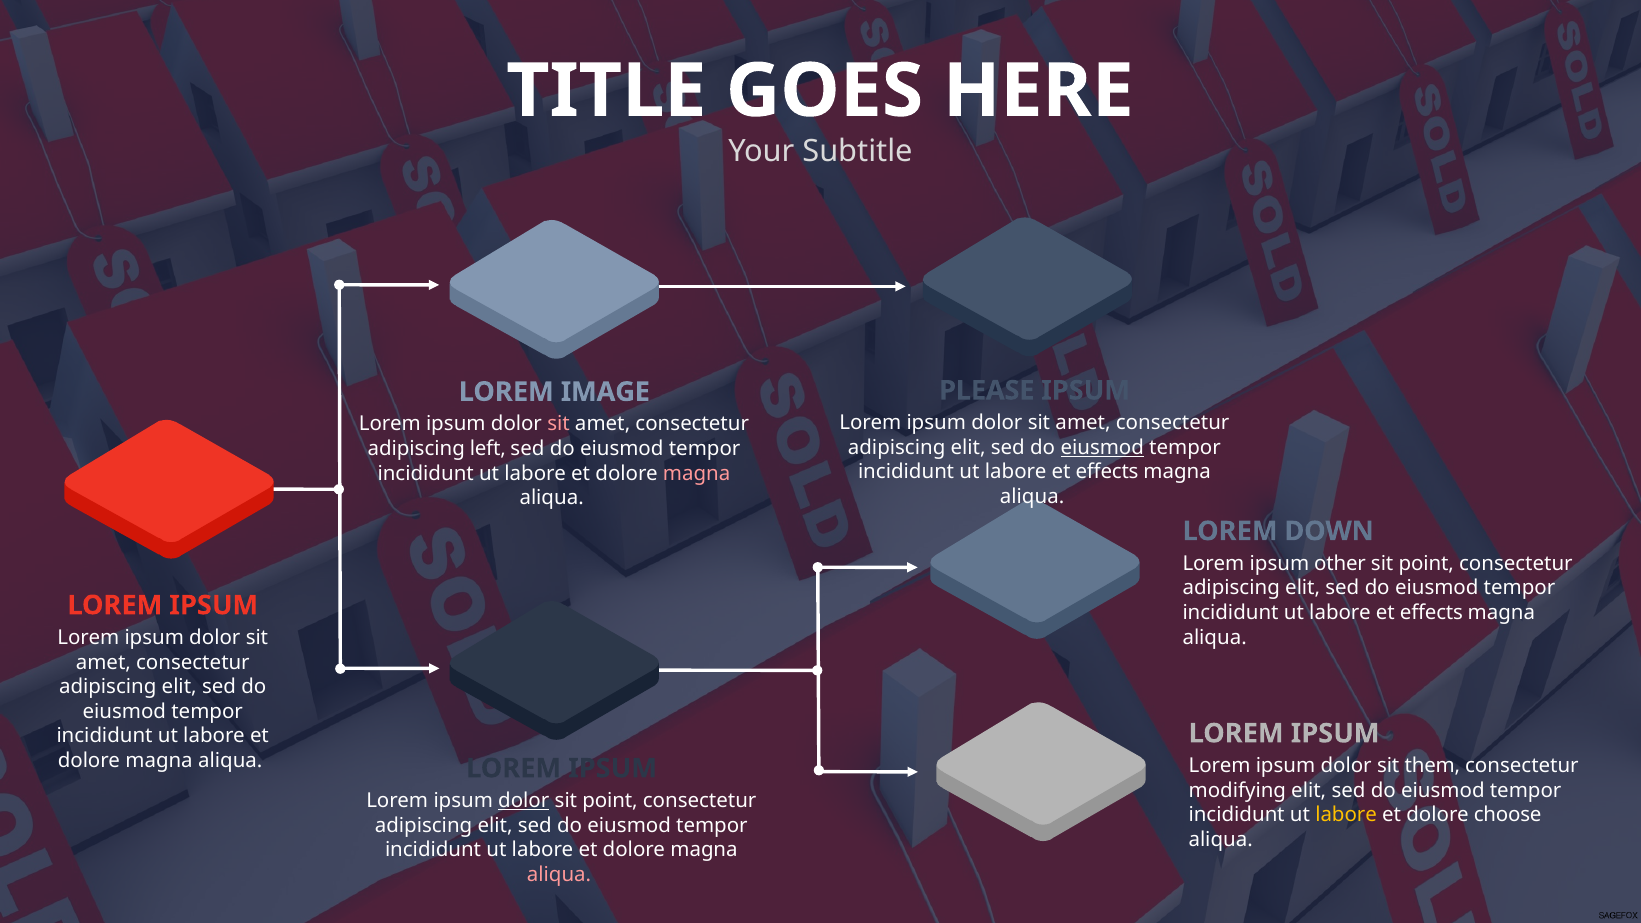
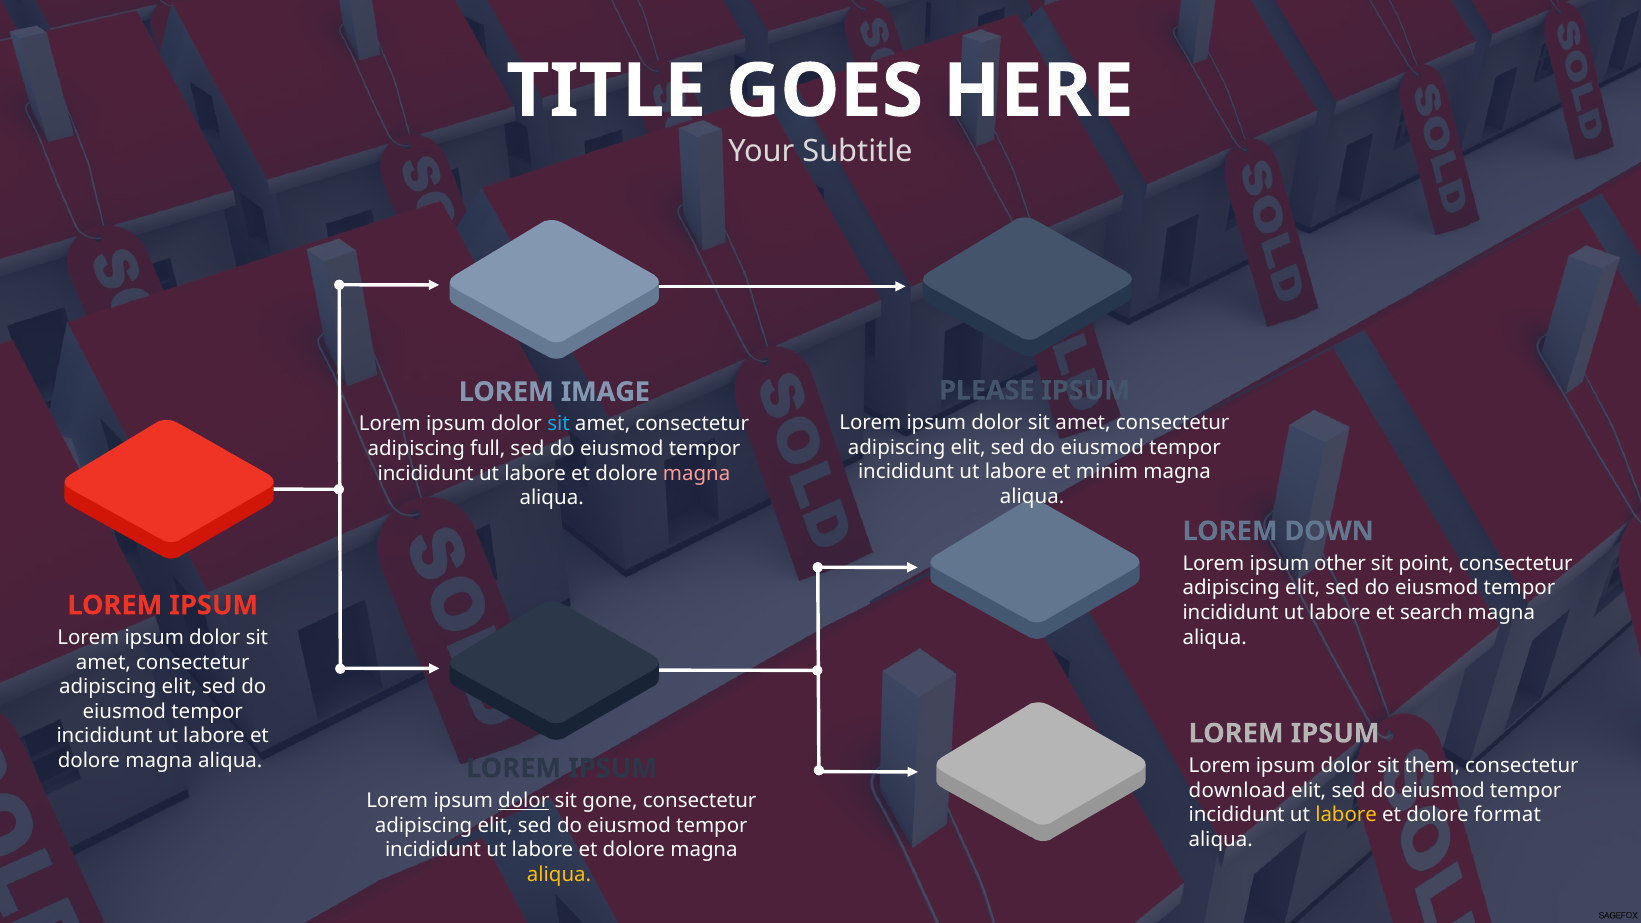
sit at (559, 424) colour: pink -> light blue
eiusmod at (1102, 447) underline: present -> none
left: left -> full
effects at (1107, 472): effects -> minim
effects at (1431, 613): effects -> search
modifying: modifying -> download
point at (610, 801): point -> gone
choose: choose -> format
aliqua at (559, 875) colour: pink -> yellow
